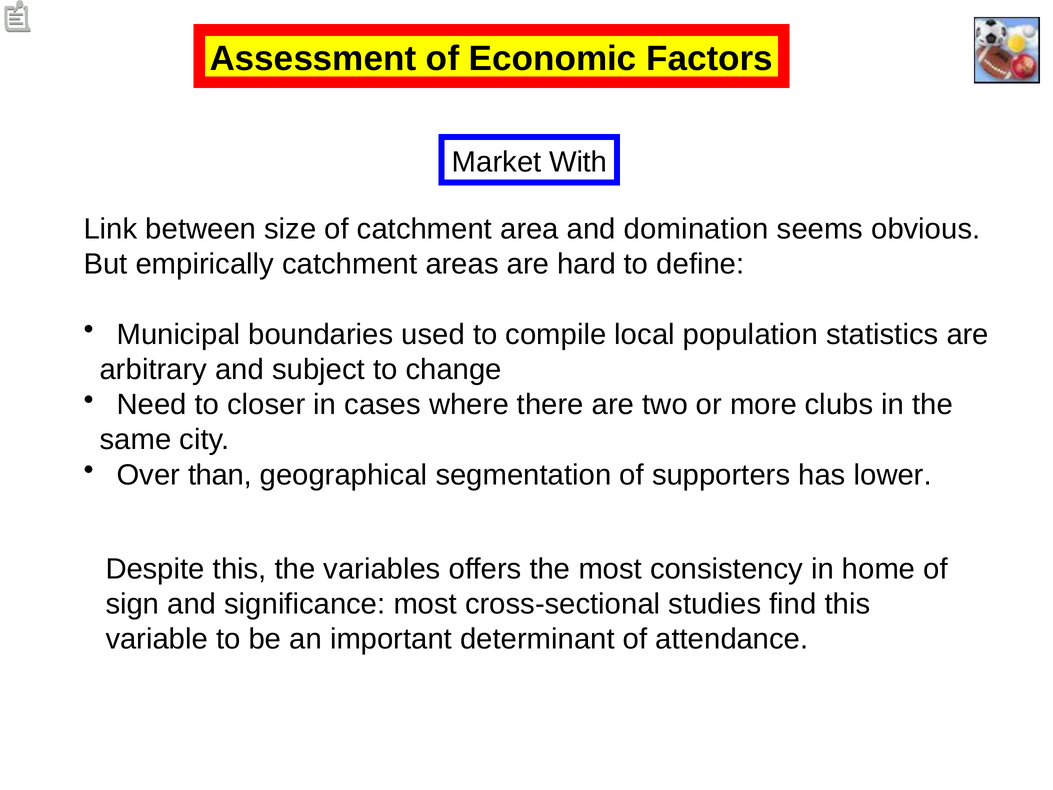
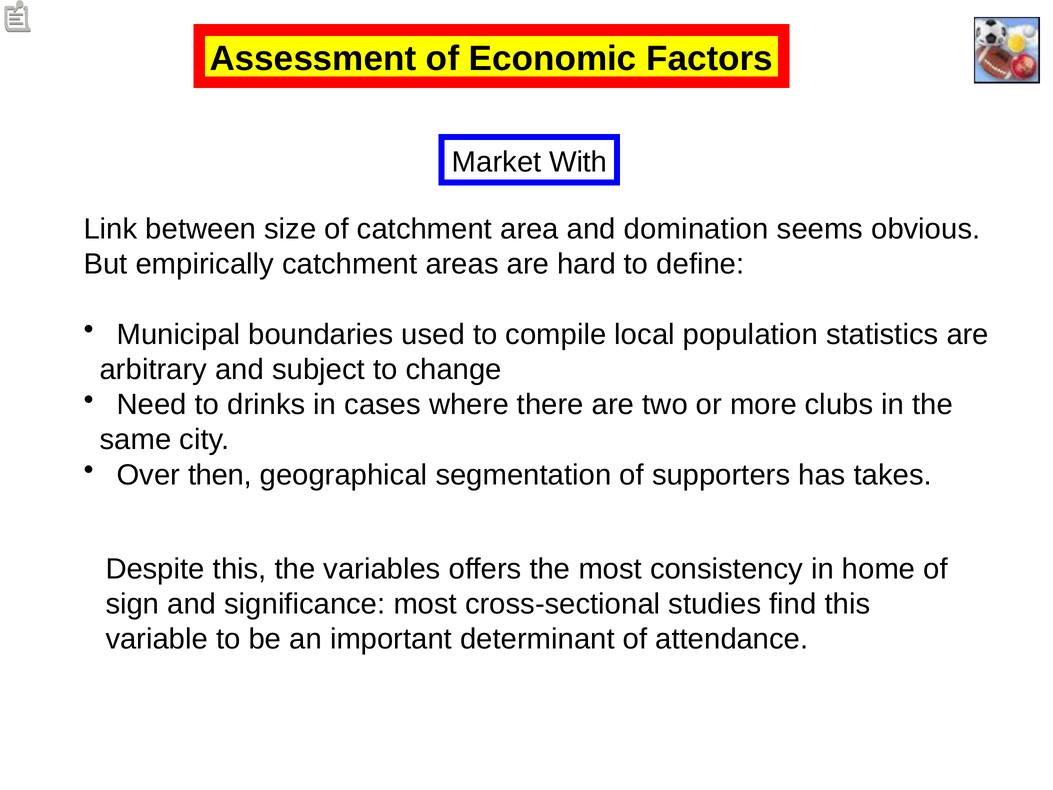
closer: closer -> drinks
than: than -> then
lower: lower -> takes
